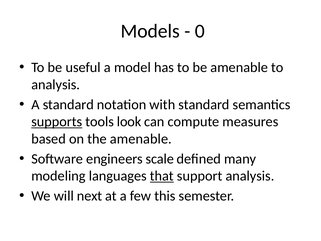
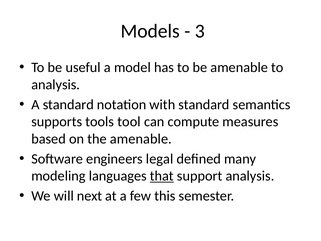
0: 0 -> 3
supports underline: present -> none
look: look -> tool
scale: scale -> legal
